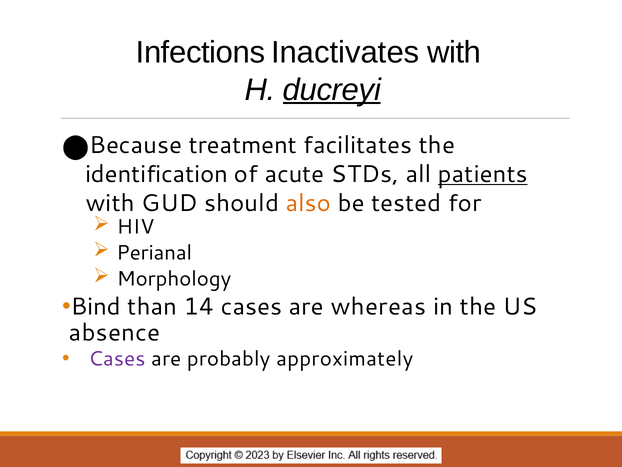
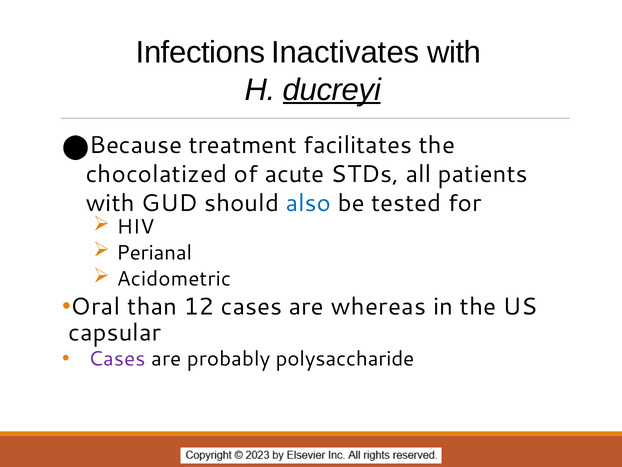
identification: identification -> chocolatized
patients underline: present -> none
also colour: orange -> blue
Morphology: Morphology -> Acidometric
Bind: Bind -> Oral
14: 14 -> 12
absence: absence -> capsular
approximately: approximately -> polysaccharide
